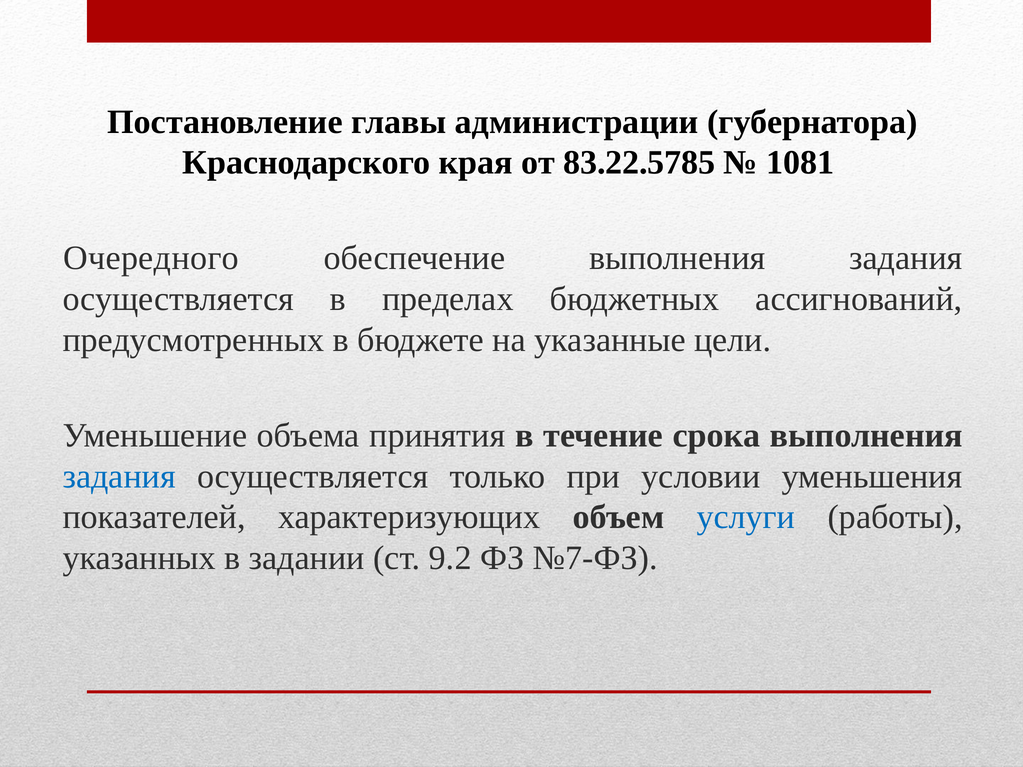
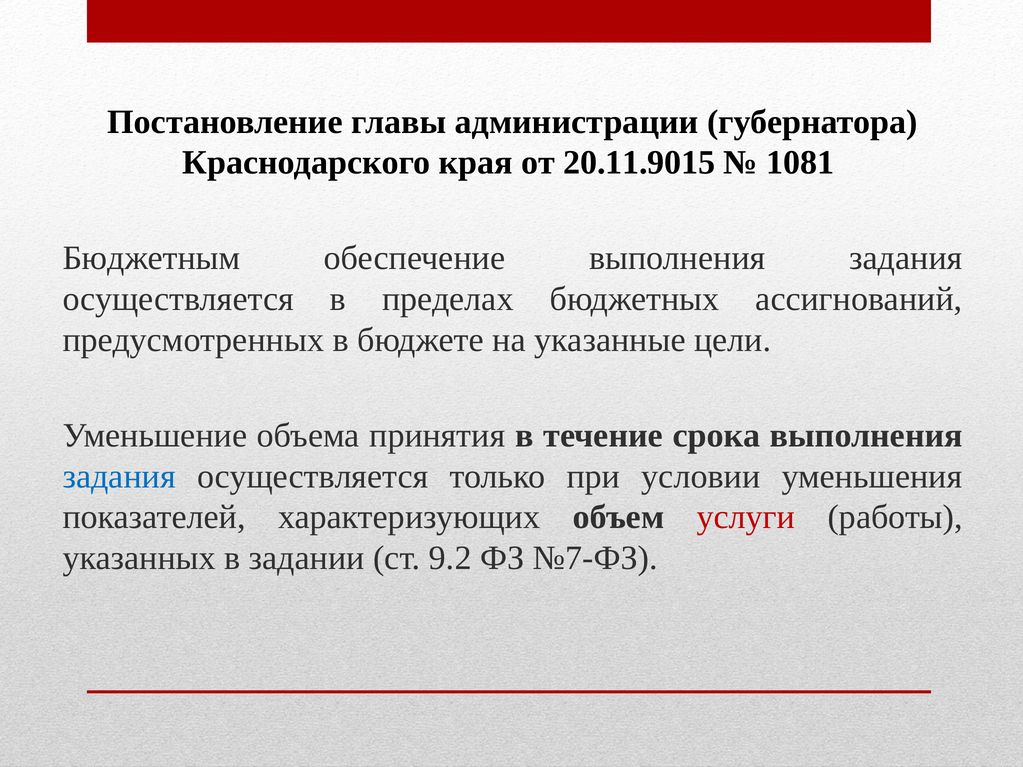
83.22.5785: 83.22.5785 -> 20.11.9015
Очередного: Очередного -> Бюджетным
услуги colour: blue -> red
